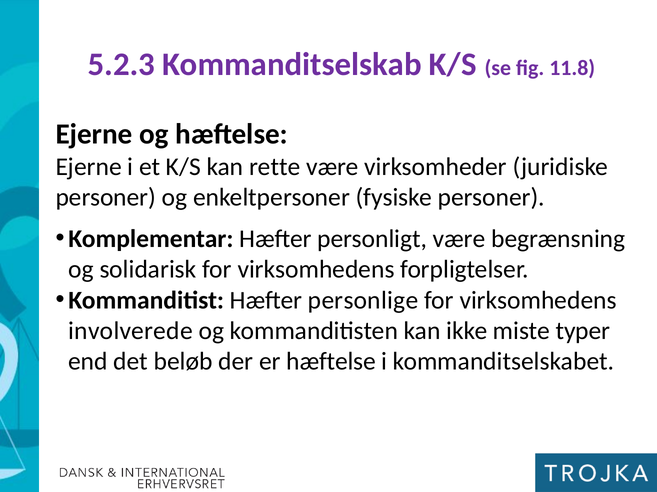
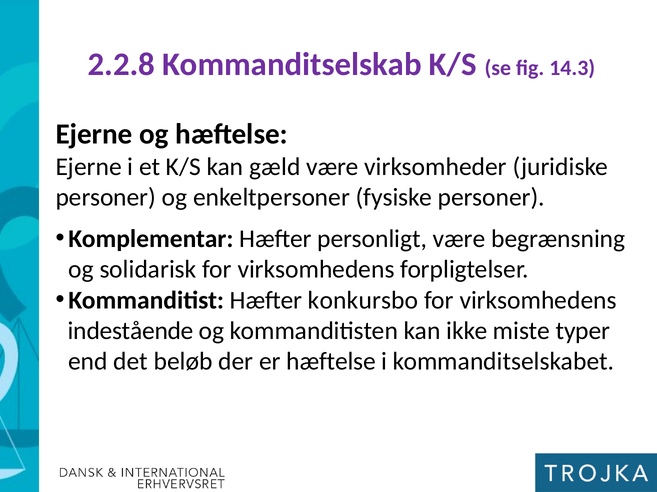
5.2.3: 5.2.3 -> 2.2.8
11.8: 11.8 -> 14.3
rette: rette -> gæld
personlige: personlige -> konkursbo
involverede: involverede -> indestående
